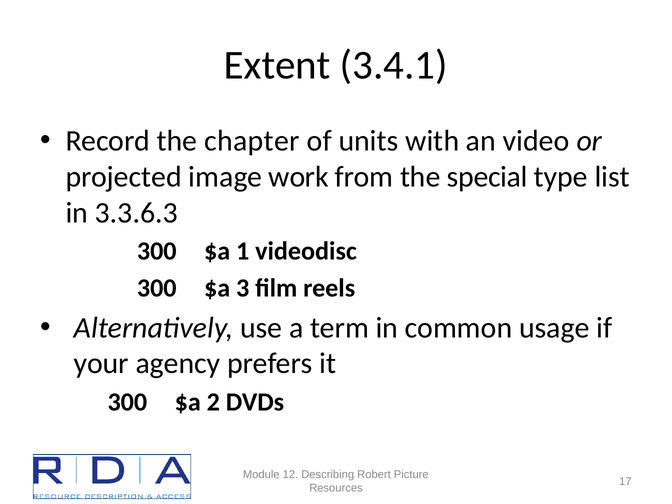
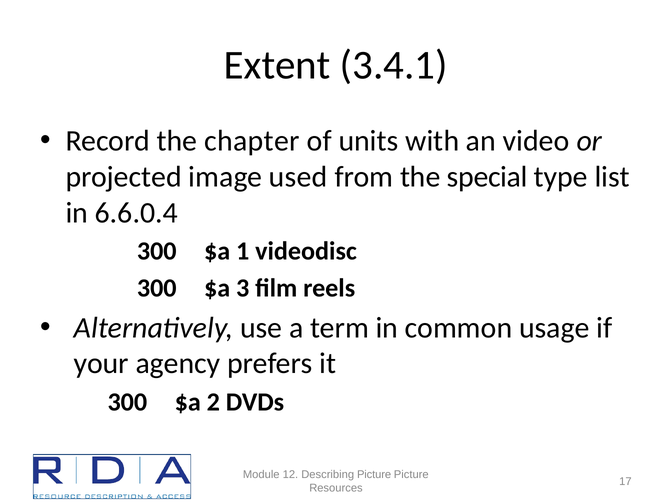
work: work -> used
3.3.6.3: 3.3.6.3 -> 6.6.0.4
Describing Robert: Robert -> Picture
